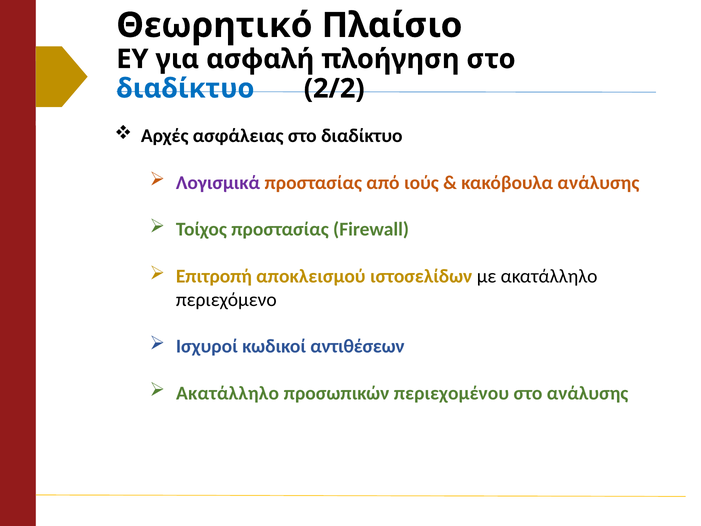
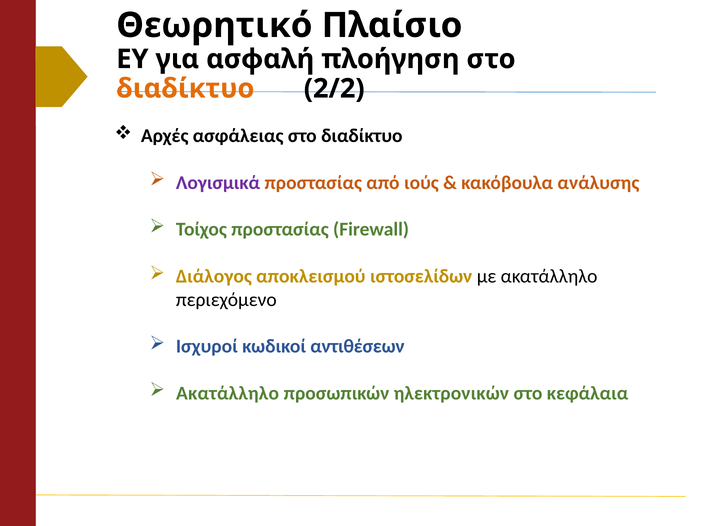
διαδίκτυο at (185, 89) colour: blue -> orange
Επιτροπή: Επιτροπή -> Διάλογος
περιεχομένου: περιεχομένου -> ηλεκτρονικών
στο ανάλυσης: ανάλυσης -> κεφάλαια
